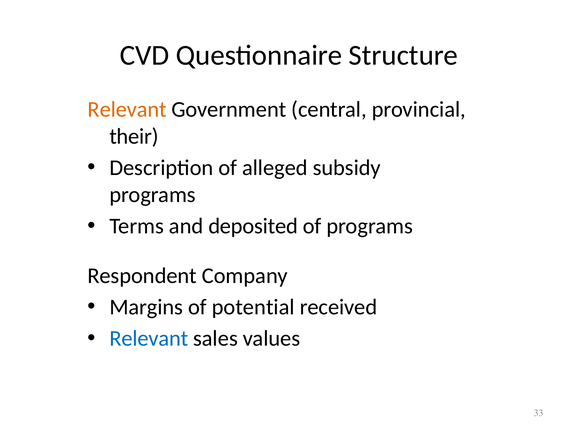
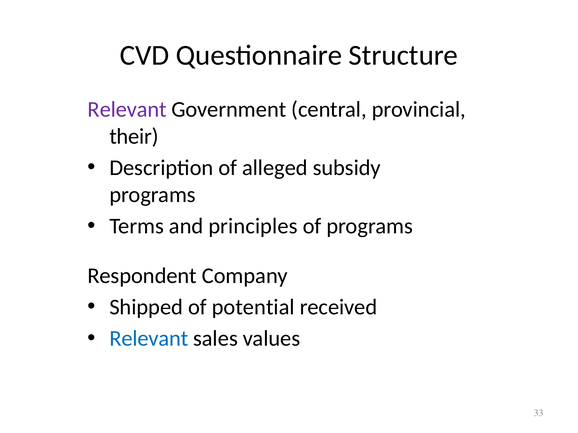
Relevant at (127, 109) colour: orange -> purple
deposited: deposited -> principles
Margins: Margins -> Shipped
